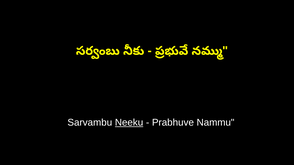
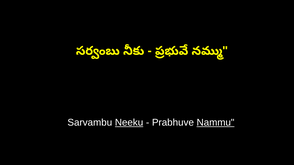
Nammu underline: none -> present
